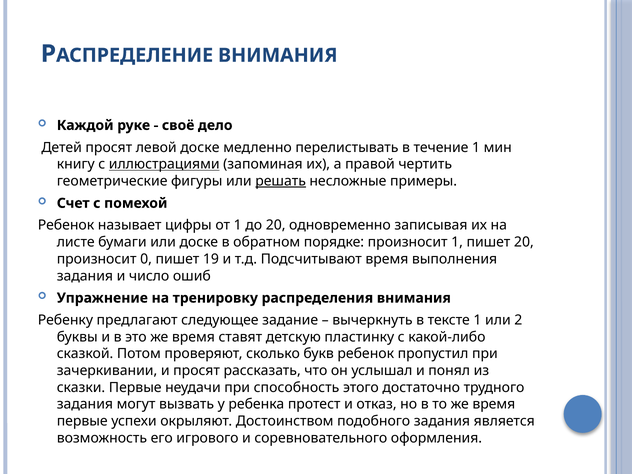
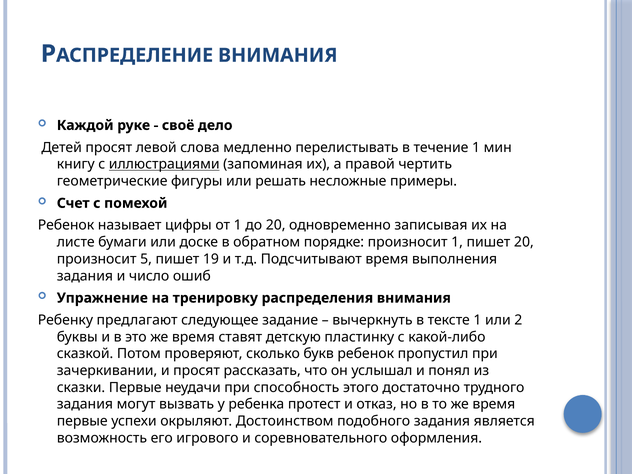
левой доске: доске -> слова
решать underline: present -> none
0: 0 -> 5
